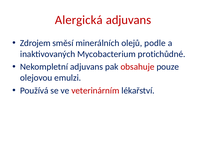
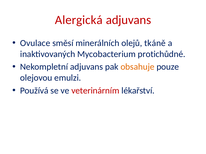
Zdrojem: Zdrojem -> Ovulace
podle: podle -> tkáně
obsahuje colour: red -> orange
